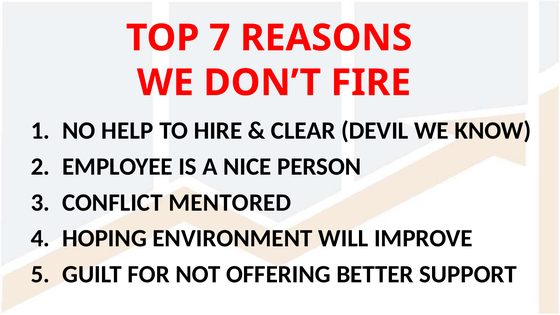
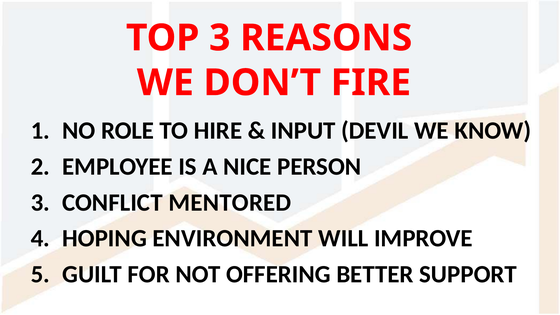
TOP 7: 7 -> 3
HELP: HELP -> ROLE
CLEAR: CLEAR -> INPUT
